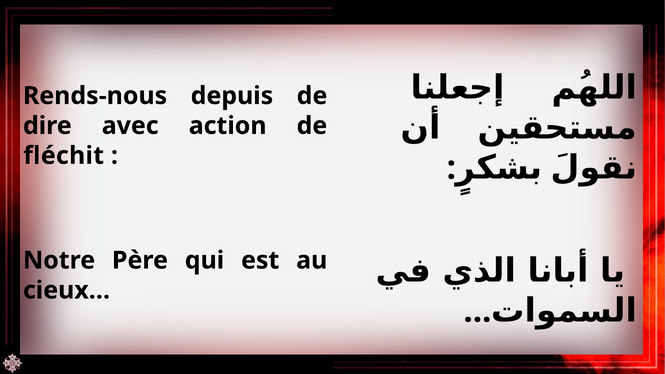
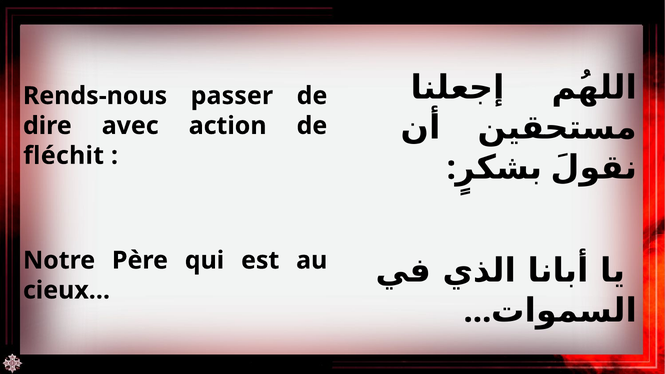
depuis: depuis -> passer
